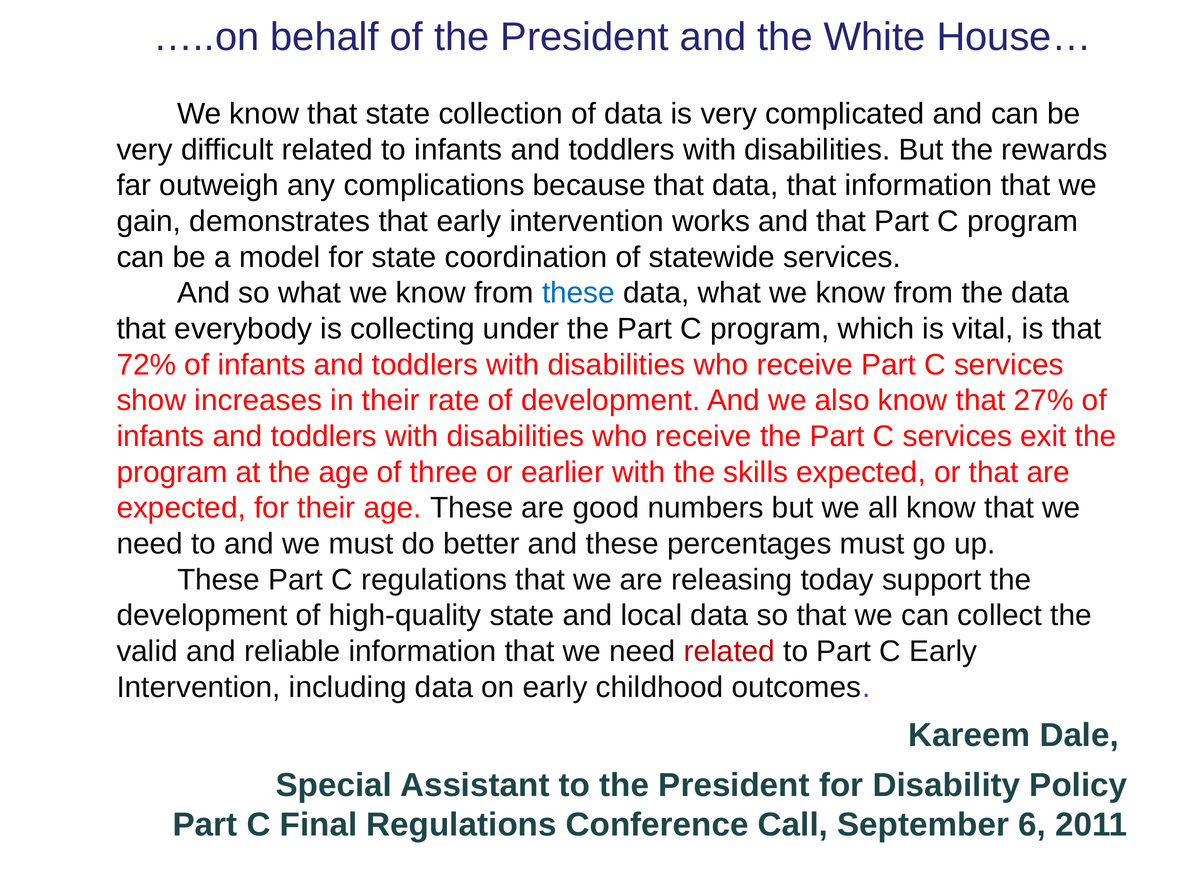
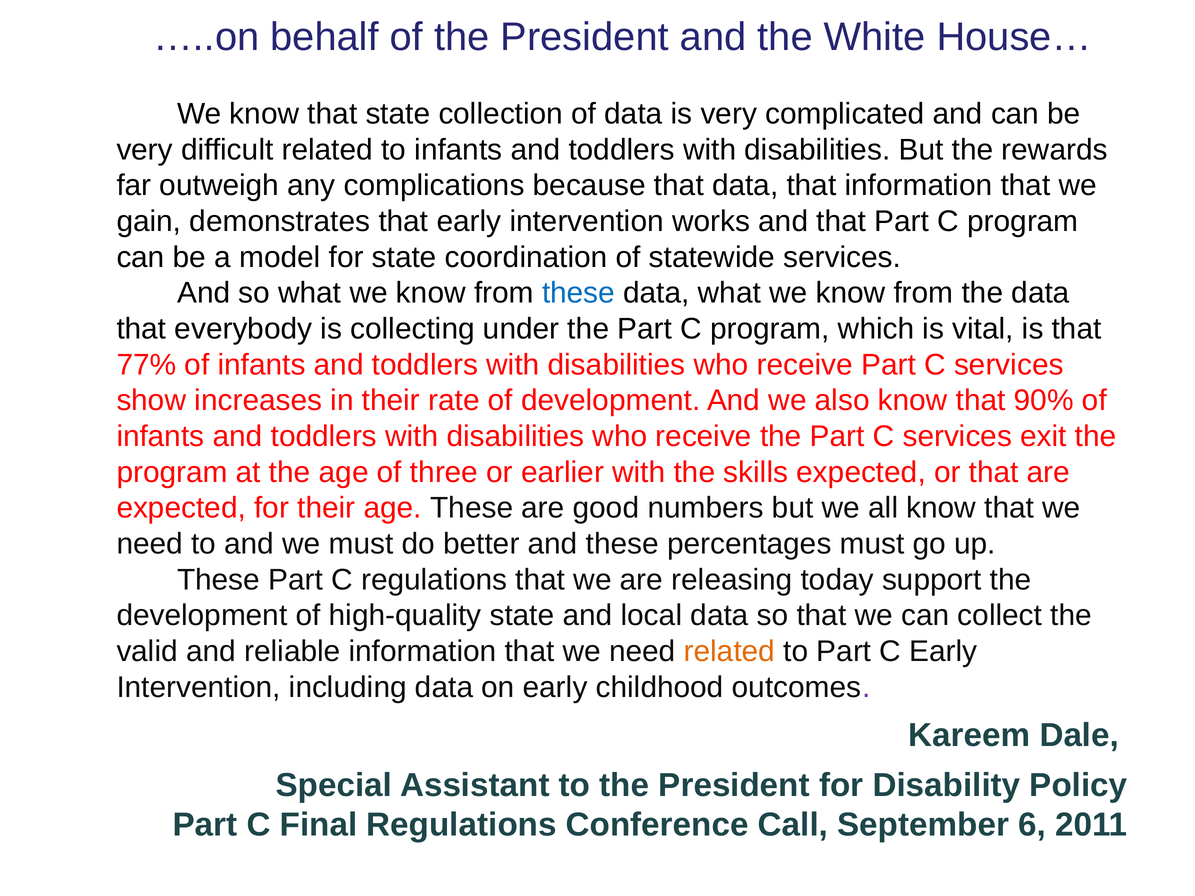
72%: 72% -> 77%
27%: 27% -> 90%
related at (729, 652) colour: red -> orange
